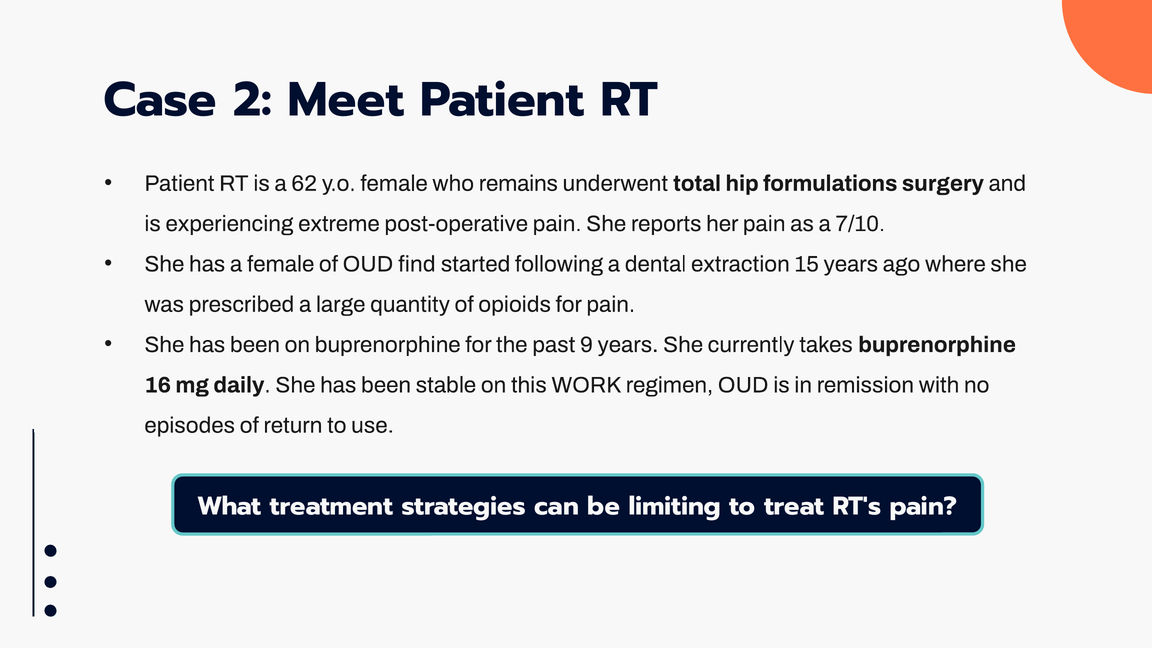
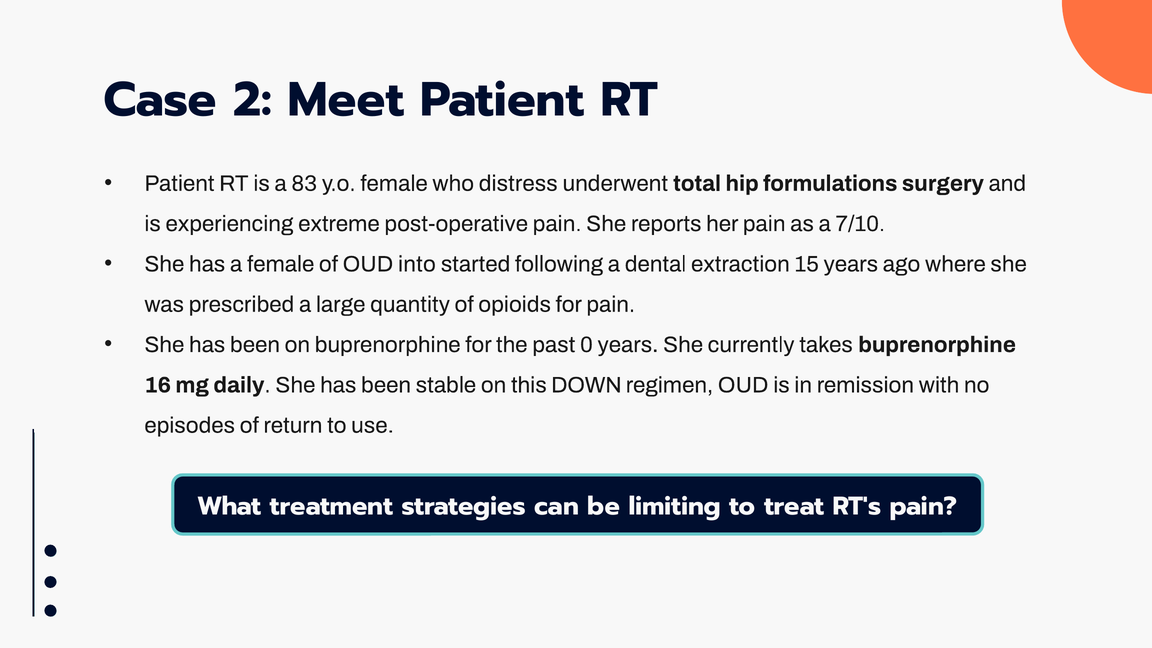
62: 62 -> 83
remains: remains -> distress
find: find -> into
9: 9 -> 0
WORK: WORK -> DOWN
